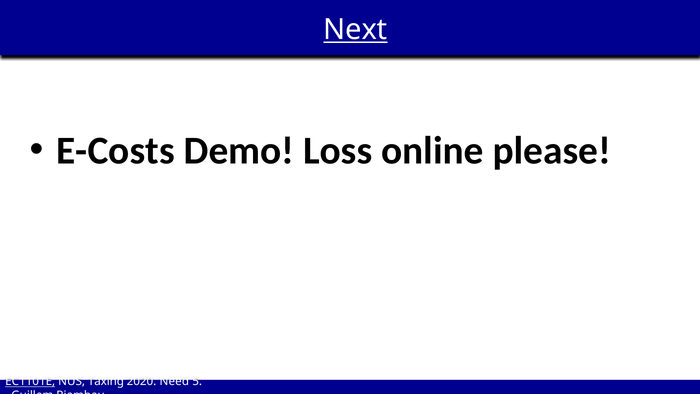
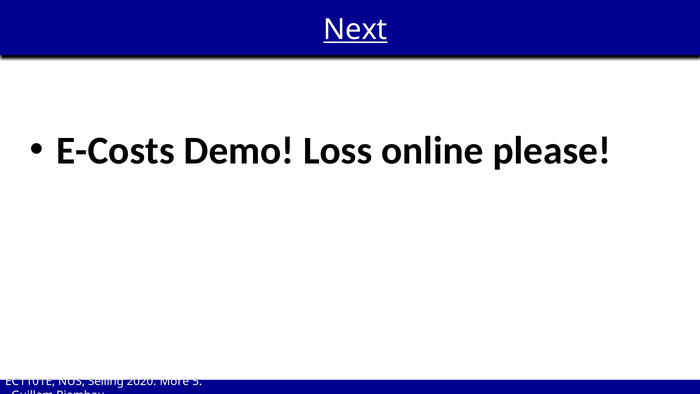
EC1101E underline: present -> none
Taxing: Taxing -> Selling
Need: Need -> More
